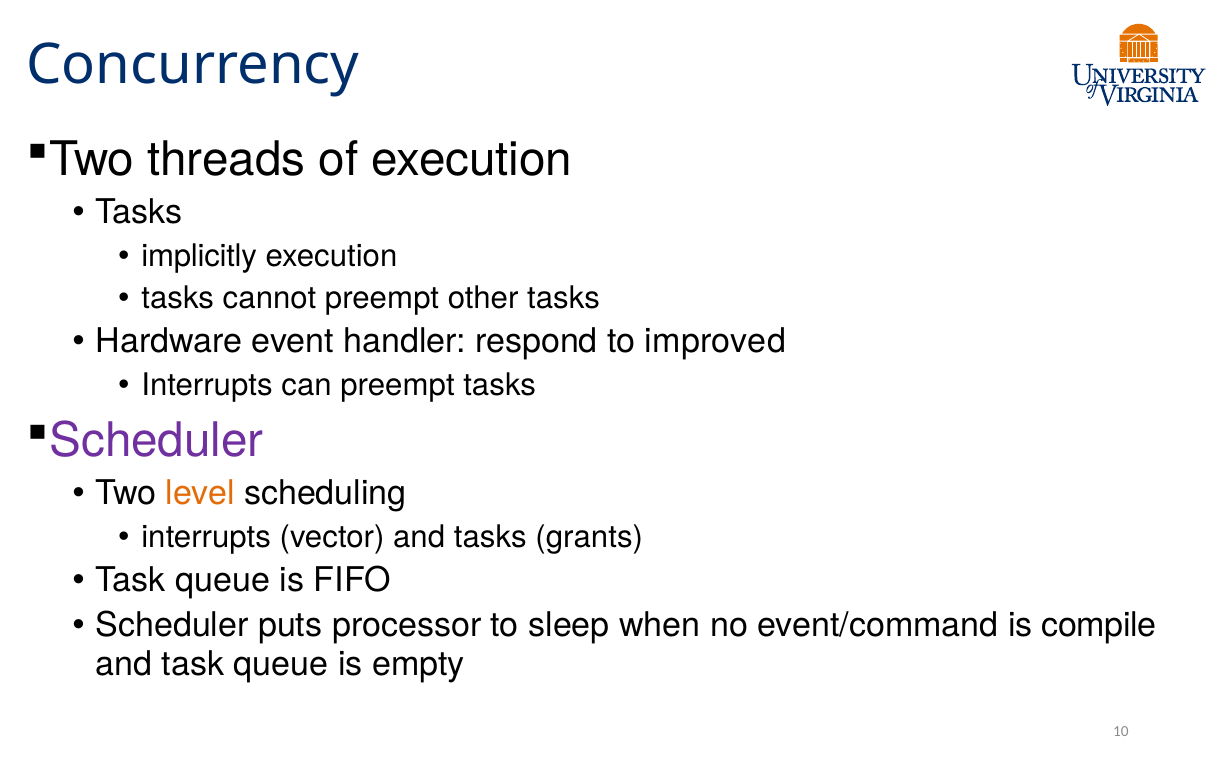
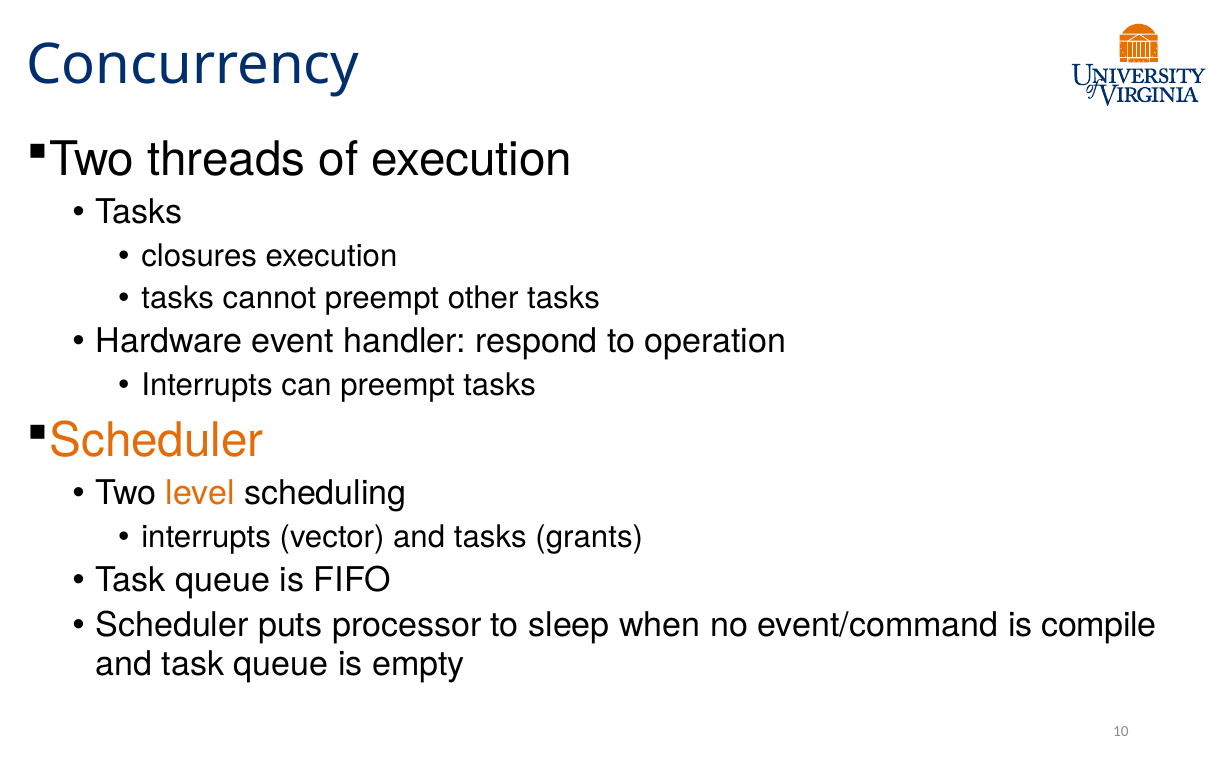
implicitly: implicitly -> closures
improved: improved -> operation
Scheduler at (157, 441) colour: purple -> orange
